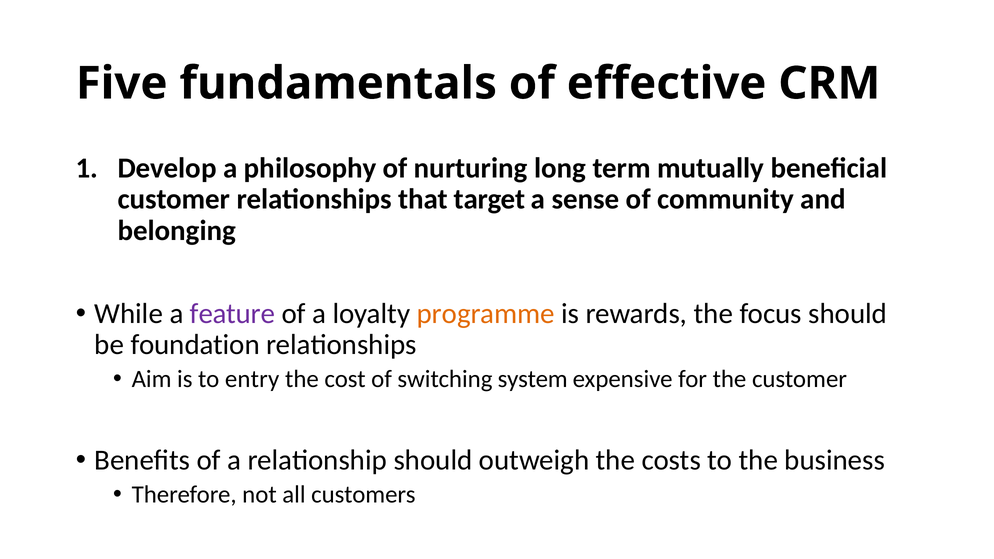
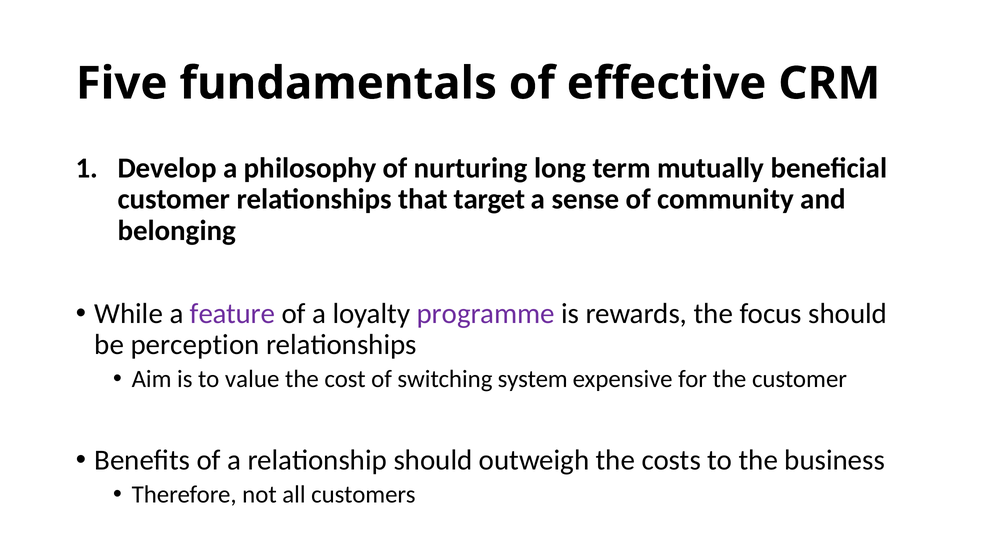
programme colour: orange -> purple
foundation: foundation -> perception
entry: entry -> value
